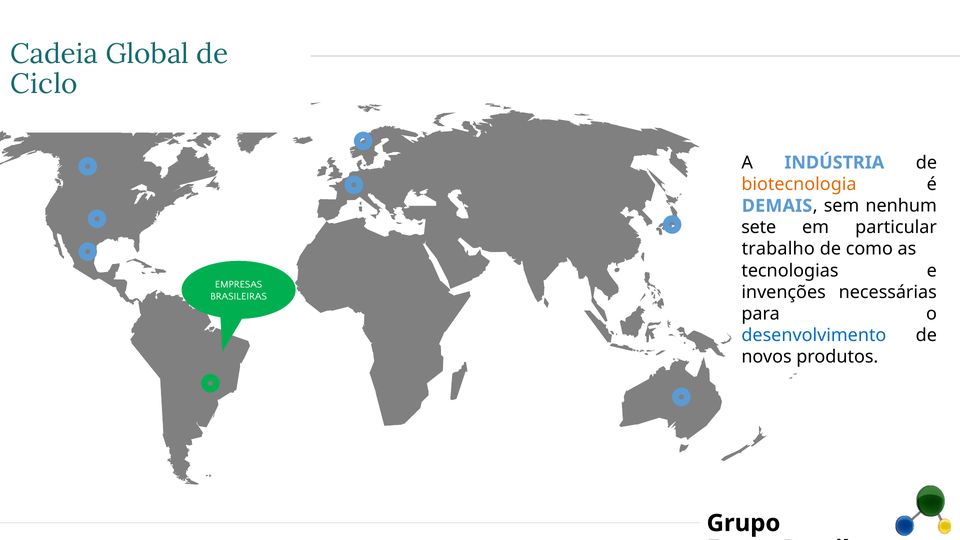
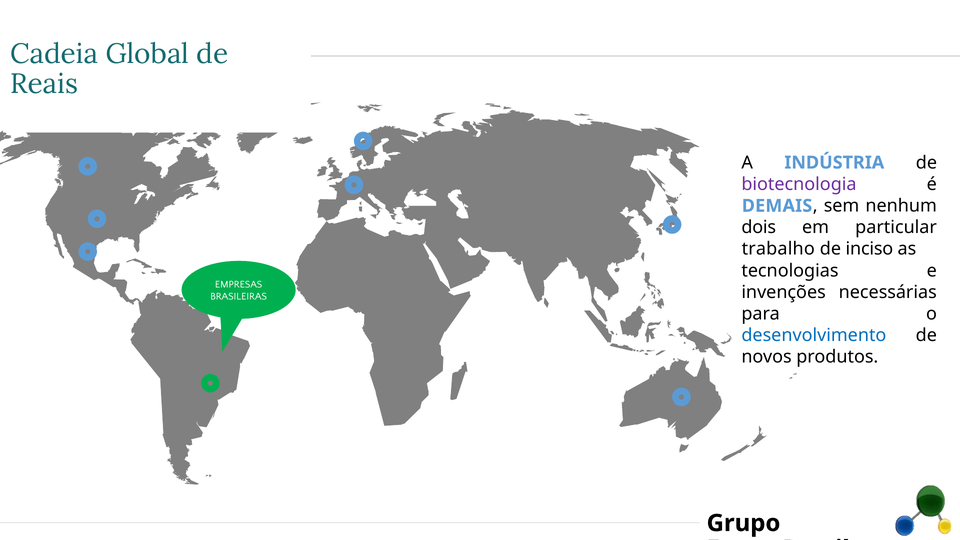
Ciclo: Ciclo -> Reais
biotecnologia colour: orange -> purple
sete: sete -> dois
como: como -> inciso
